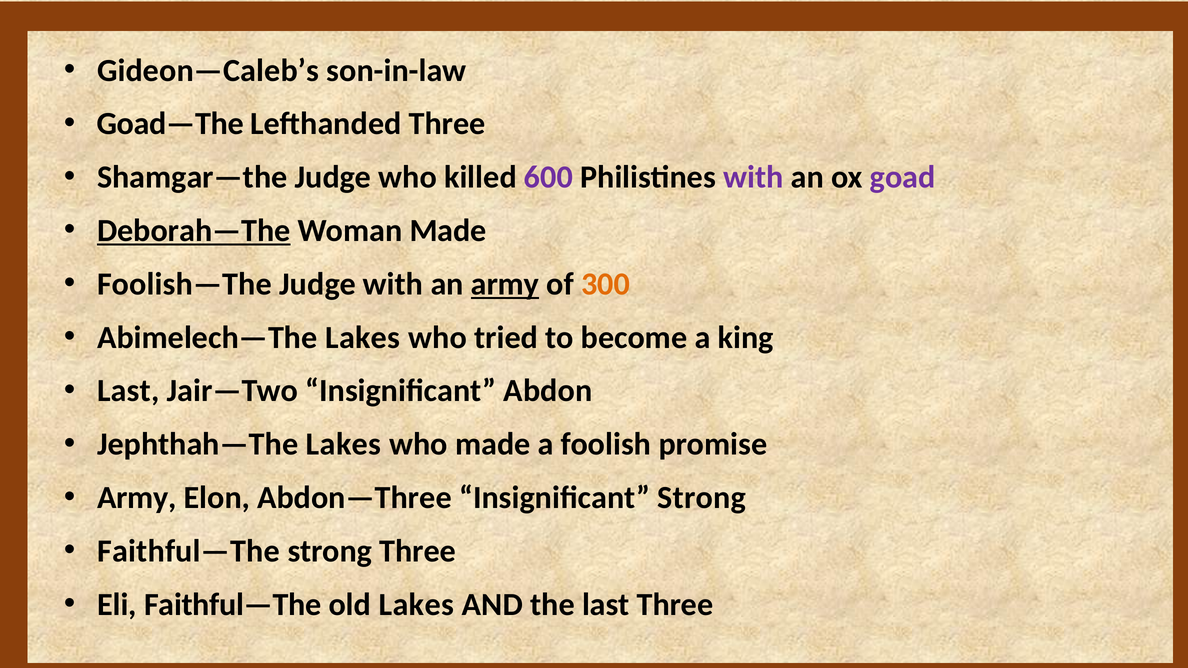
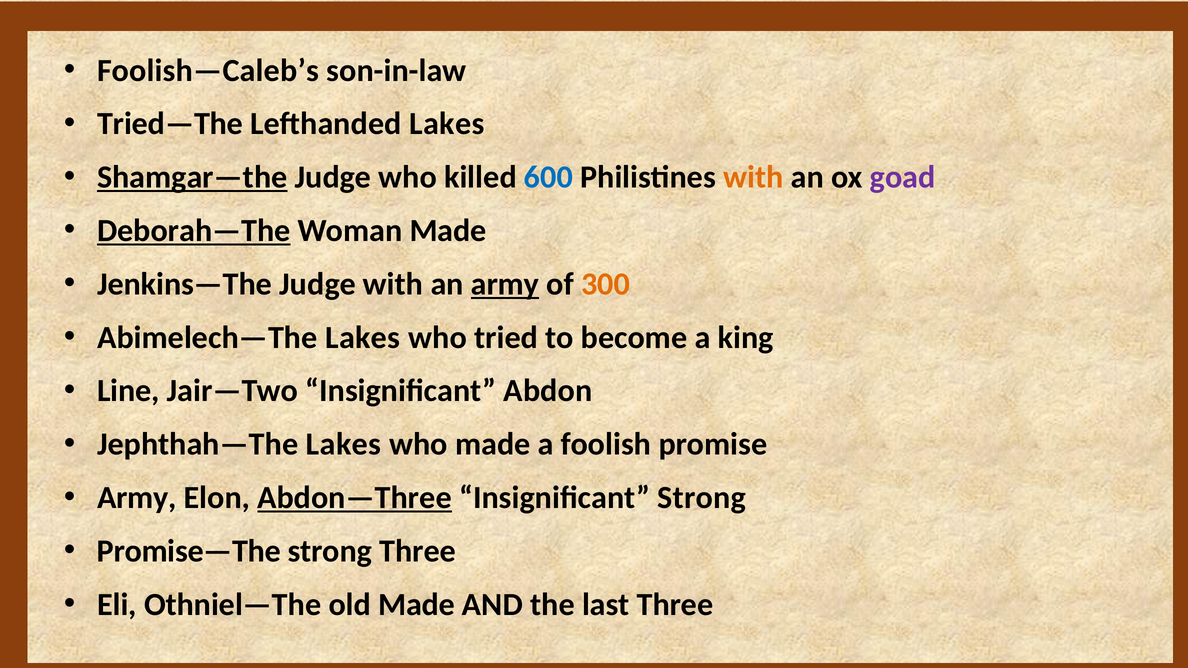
Gideon—Caleb’s: Gideon—Caleb’s -> Foolish—Caleb’s
Goad—The: Goad—The -> Tried—The
Lefthanded Three: Three -> Lakes
Shamgar—the underline: none -> present
600 colour: purple -> blue
with at (753, 177) colour: purple -> orange
Foolish—The: Foolish—The -> Jenkins—The
Last at (128, 391): Last -> Line
Abdon—Three underline: none -> present
Faithful—The at (189, 551): Faithful—The -> Promise—The
Eli Faithful—The: Faithful—The -> Othniel—The
old Lakes: Lakes -> Made
